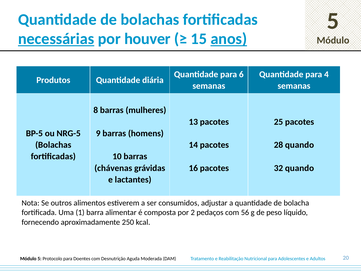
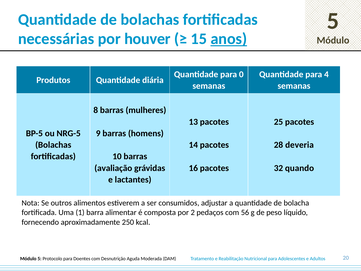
necessárias underline: present -> none
6: 6 -> 0
28 quando: quando -> deveria
chávenas: chávenas -> avaliação
